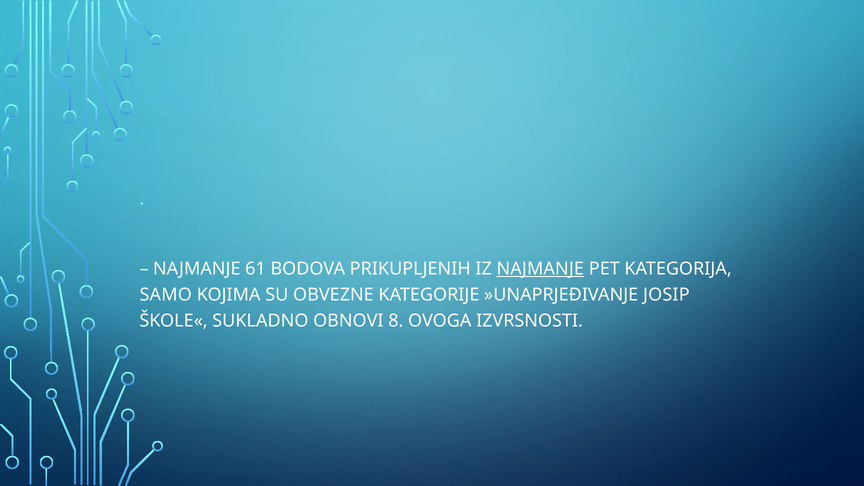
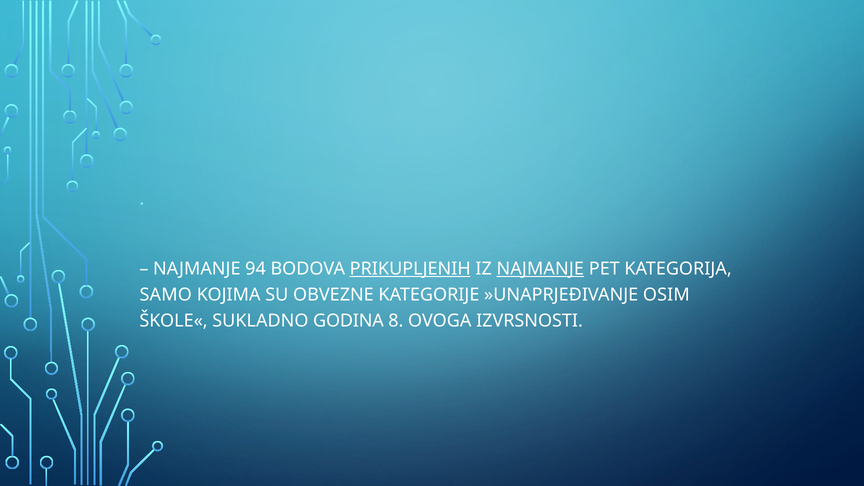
61: 61 -> 94
PRIKUPLJENIH underline: none -> present
JOSIP: JOSIP -> OSIM
OBNOVI: OBNOVI -> GODINA
